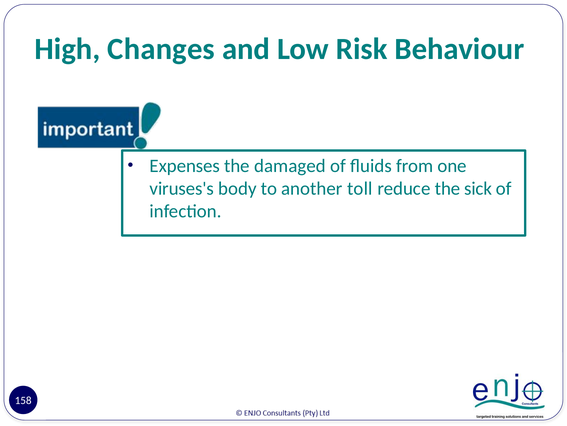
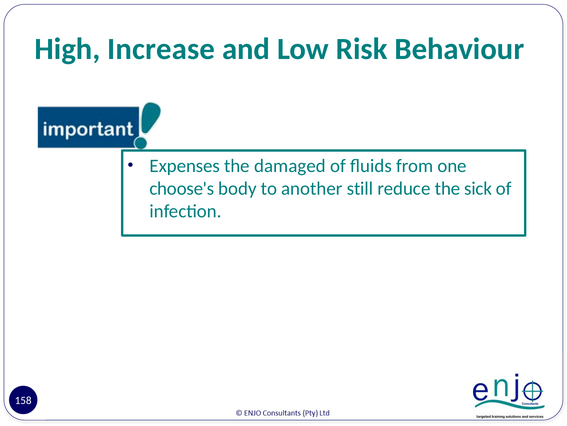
Changes: Changes -> Increase
viruses's: viruses's -> choose's
toll: toll -> still
